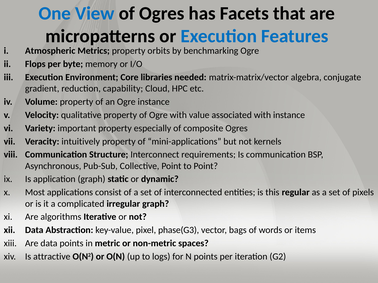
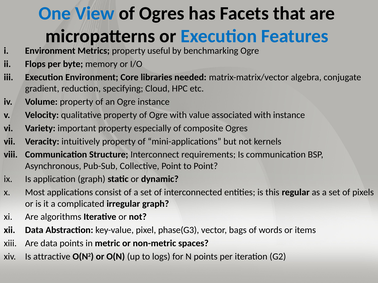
Atmospheric at (50, 51): Atmospheric -> Environment
orbits: orbits -> useful
capability: capability -> specifying
